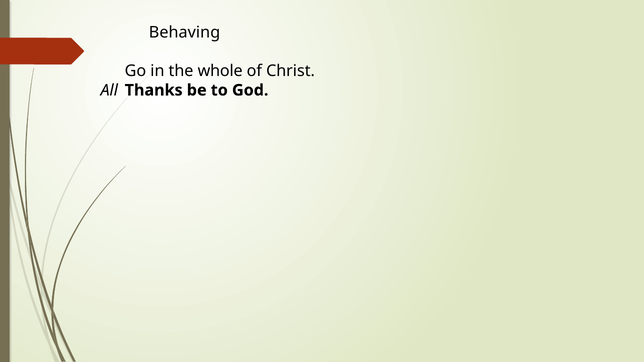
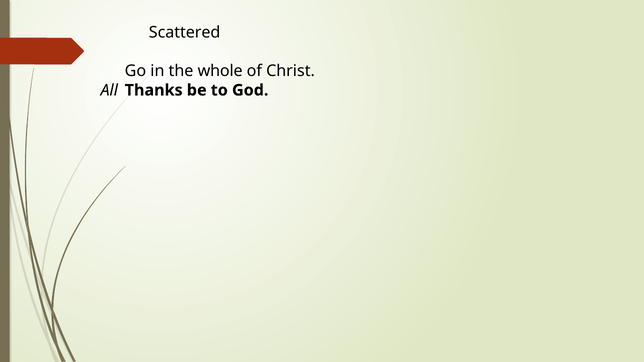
Behaving: Behaving -> Scattered
